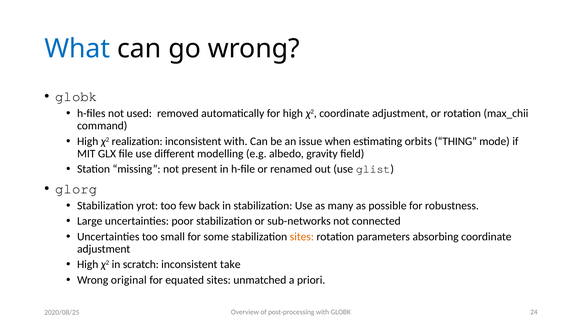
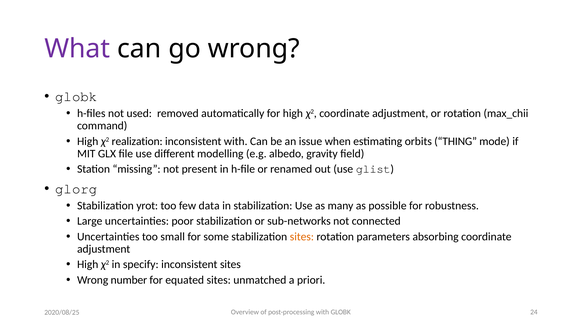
What colour: blue -> purple
back: back -> data
scratch: scratch -> specify
inconsistent take: take -> sites
original: original -> number
